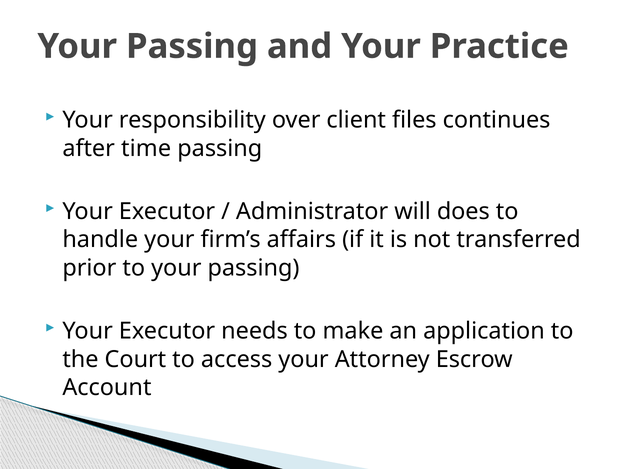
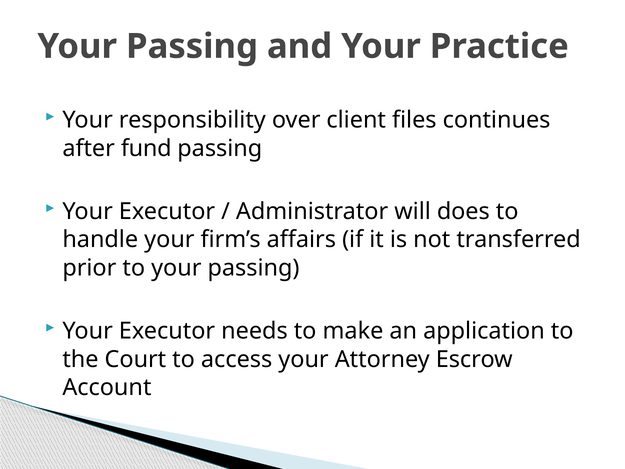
time: time -> fund
